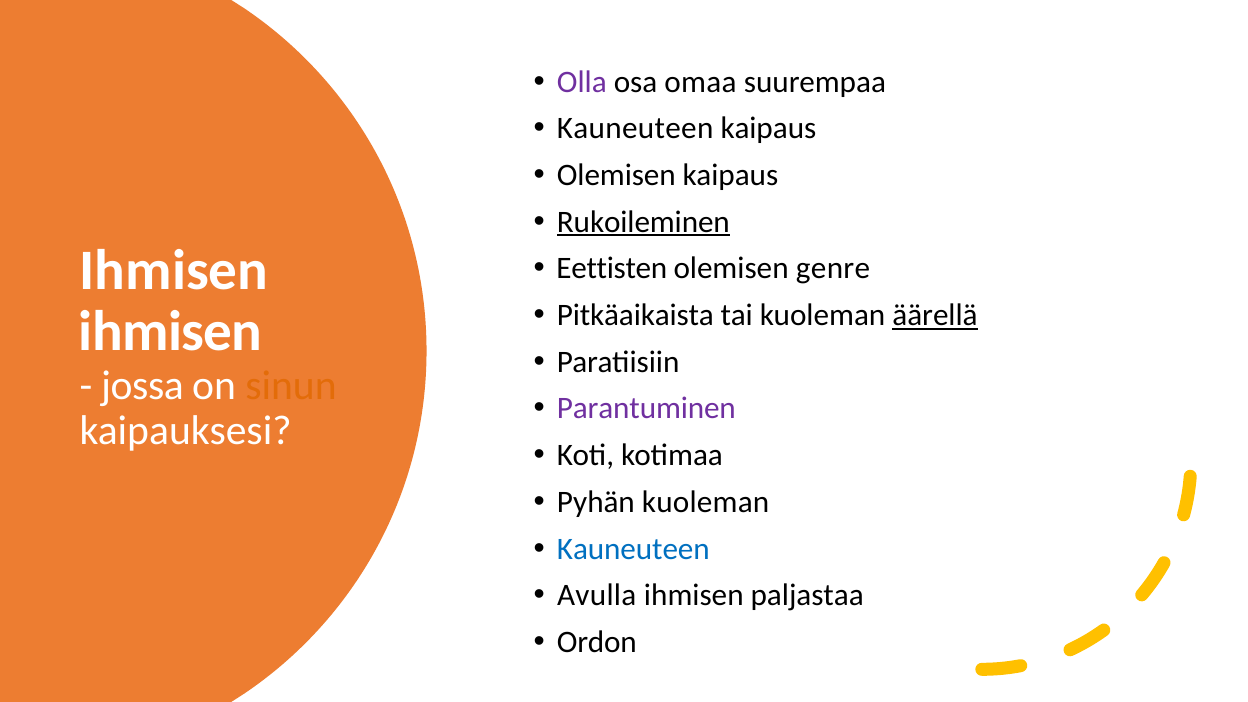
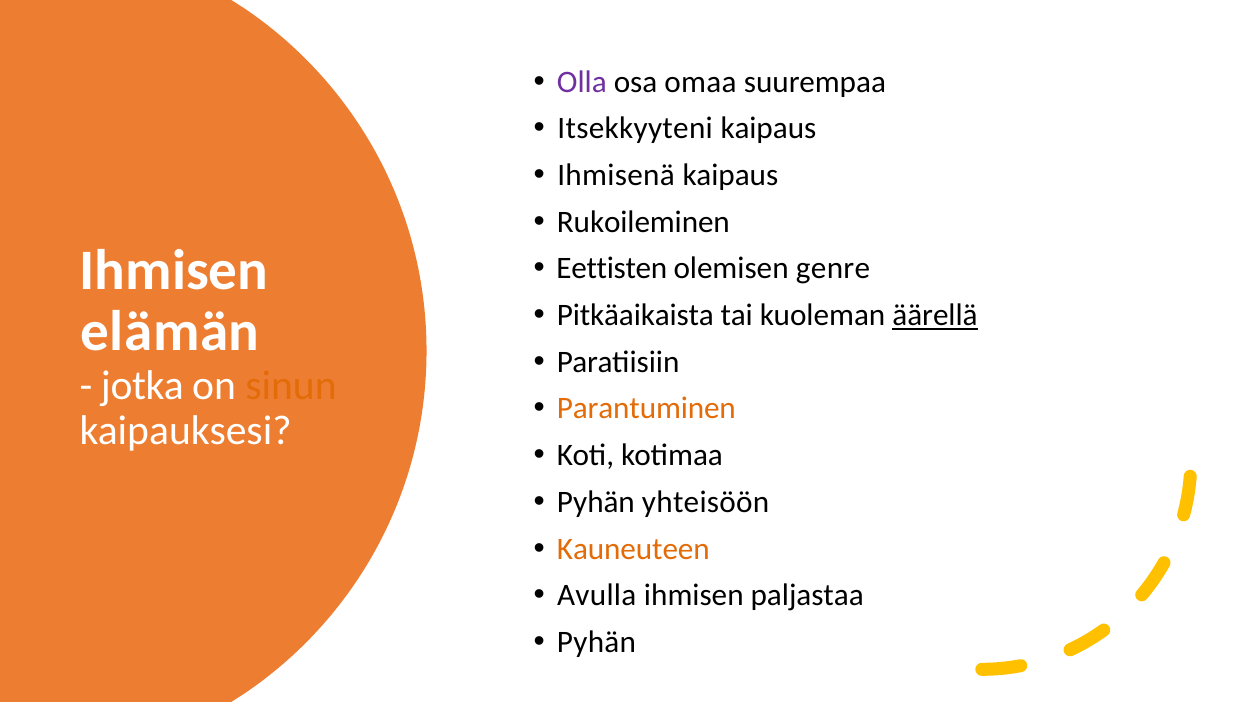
Kauneuteen at (635, 129): Kauneuteen -> Itsekkyyteni
Olemisen at (616, 175): Olemisen -> Ihmisenä
Rukoileminen underline: present -> none
ihmisen at (171, 332): ihmisen -> elämän
jossa: jossa -> jotka
Parantuminen colour: purple -> orange
Pyhän kuoleman: kuoleman -> yhteisöön
Kauneuteen at (633, 549) colour: blue -> orange
Ordon at (597, 642): Ordon -> Pyhän
